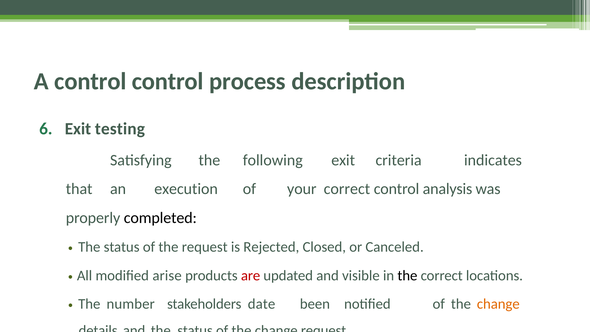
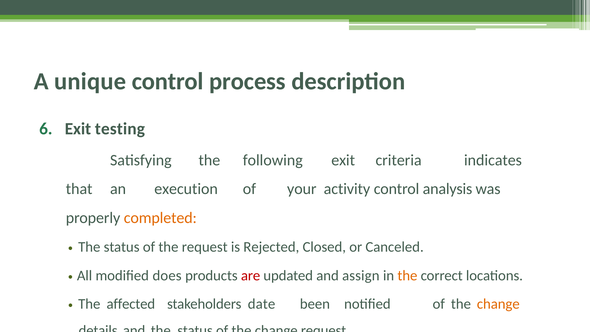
A control: control -> unique
your correct: correct -> activity
completed colour: black -> orange
arise: arise -> does
visible: visible -> assign
the at (407, 275) colour: black -> orange
number: number -> affected
